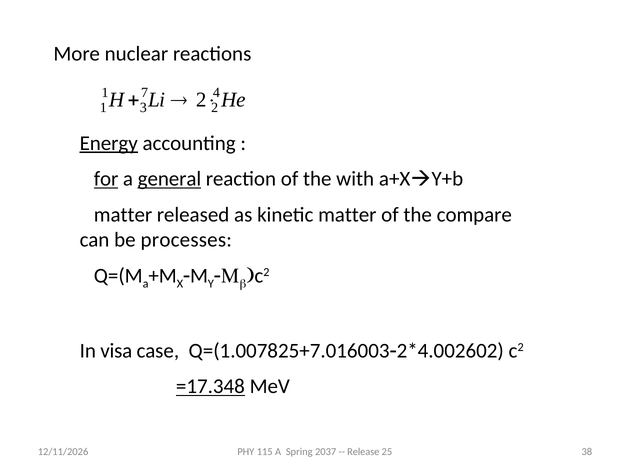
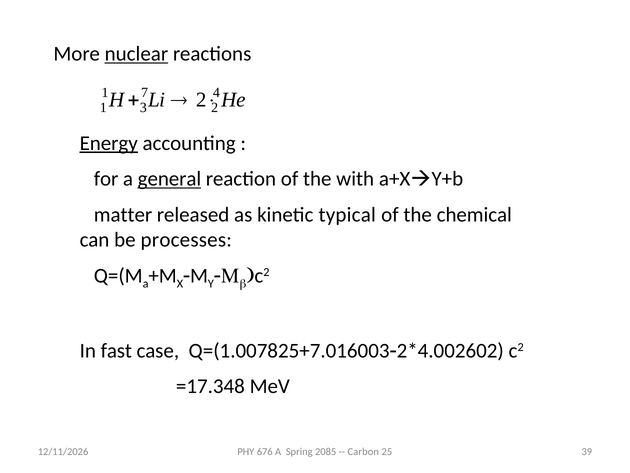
nuclear underline: none -> present
for underline: present -> none
kinetic matter: matter -> typical
compare: compare -> chemical
visa: visa -> fast
=17.348 underline: present -> none
115: 115 -> 676
2037: 2037 -> 2085
Release: Release -> Carbon
38: 38 -> 39
